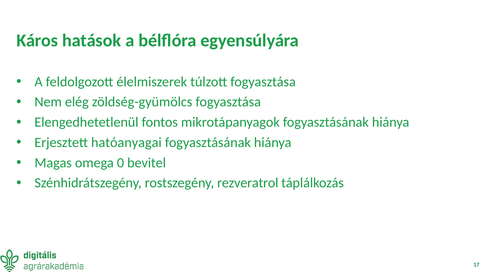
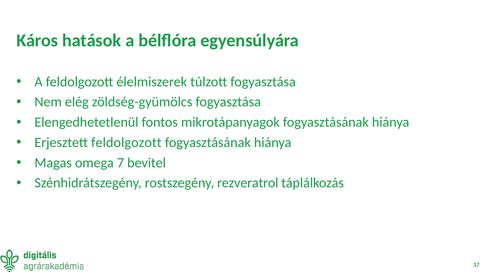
Erjesztett hatóanyagai: hatóanyagai -> feldolgozott
0: 0 -> 7
